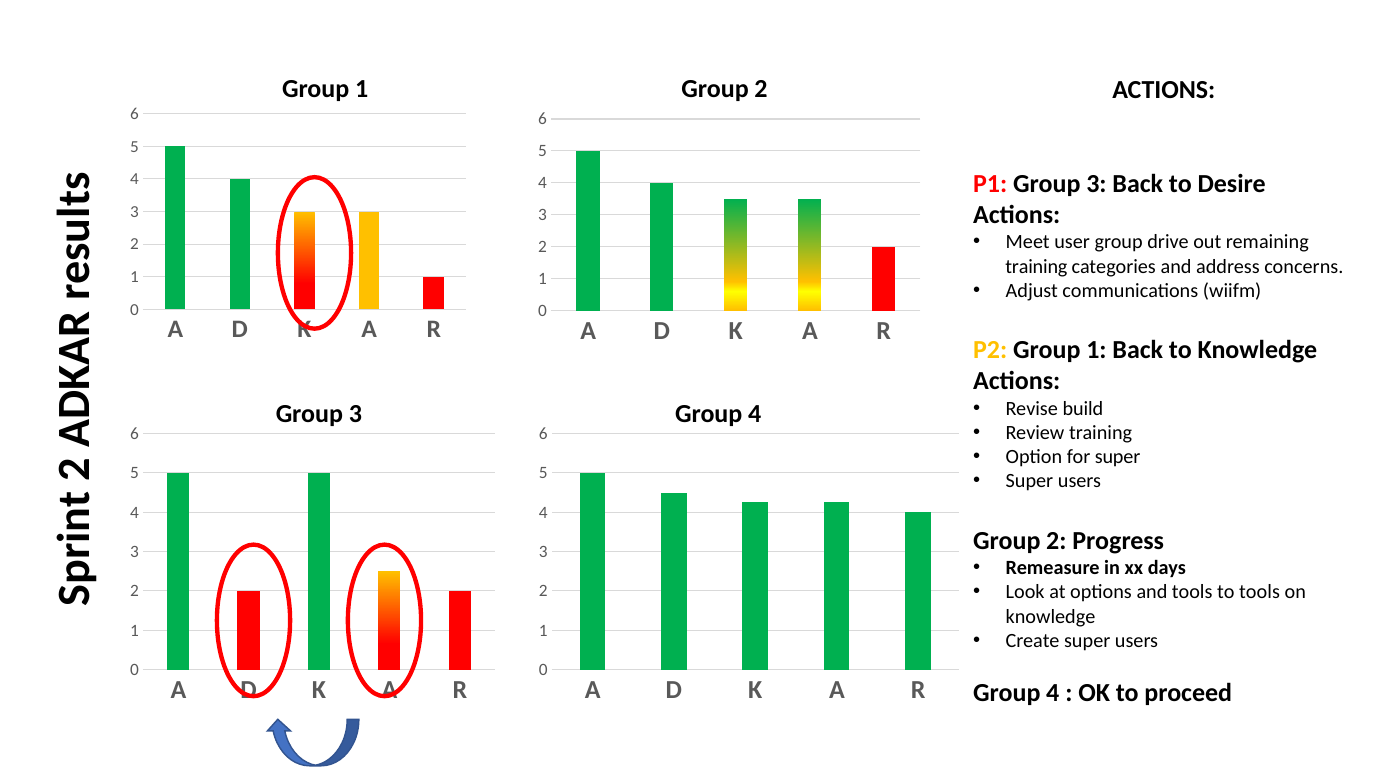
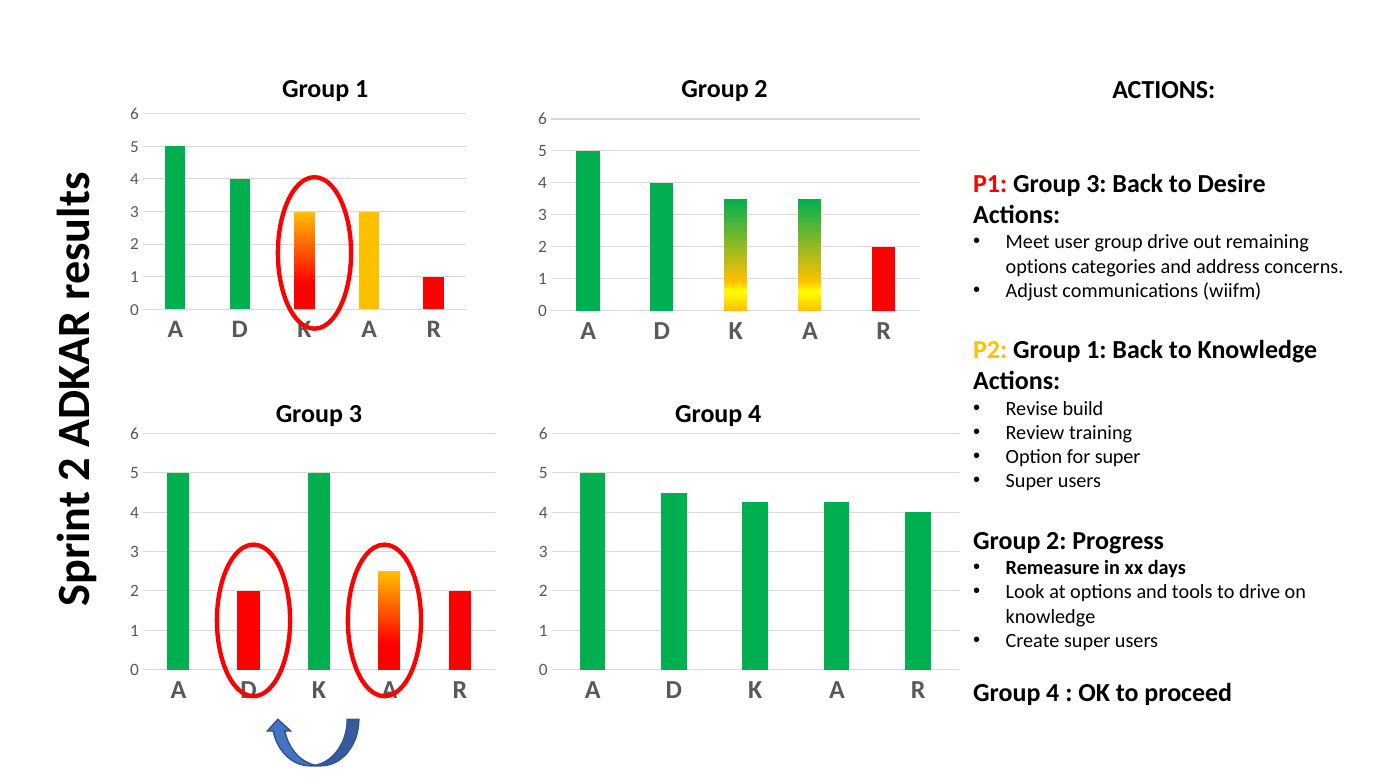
training at (1036, 267): training -> options
to tools: tools -> drive
